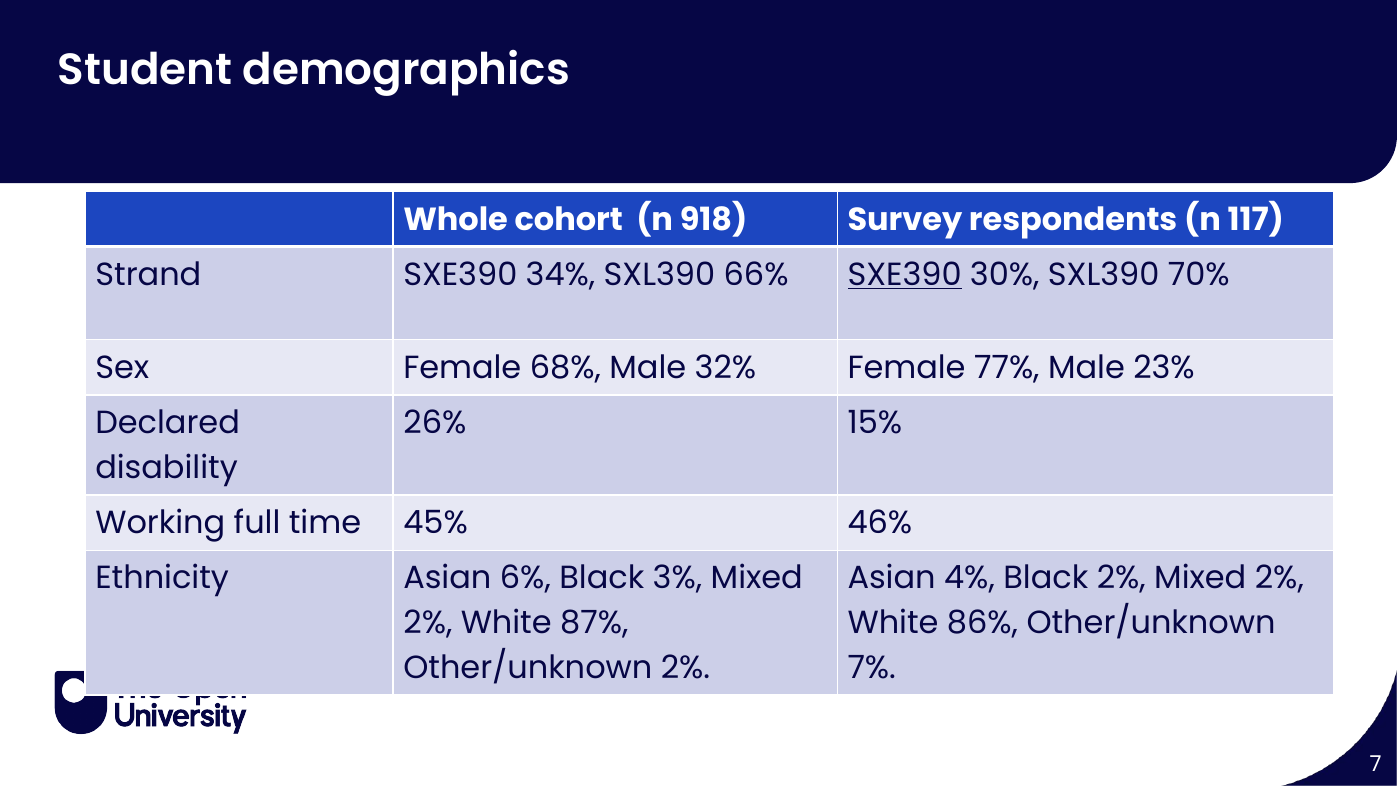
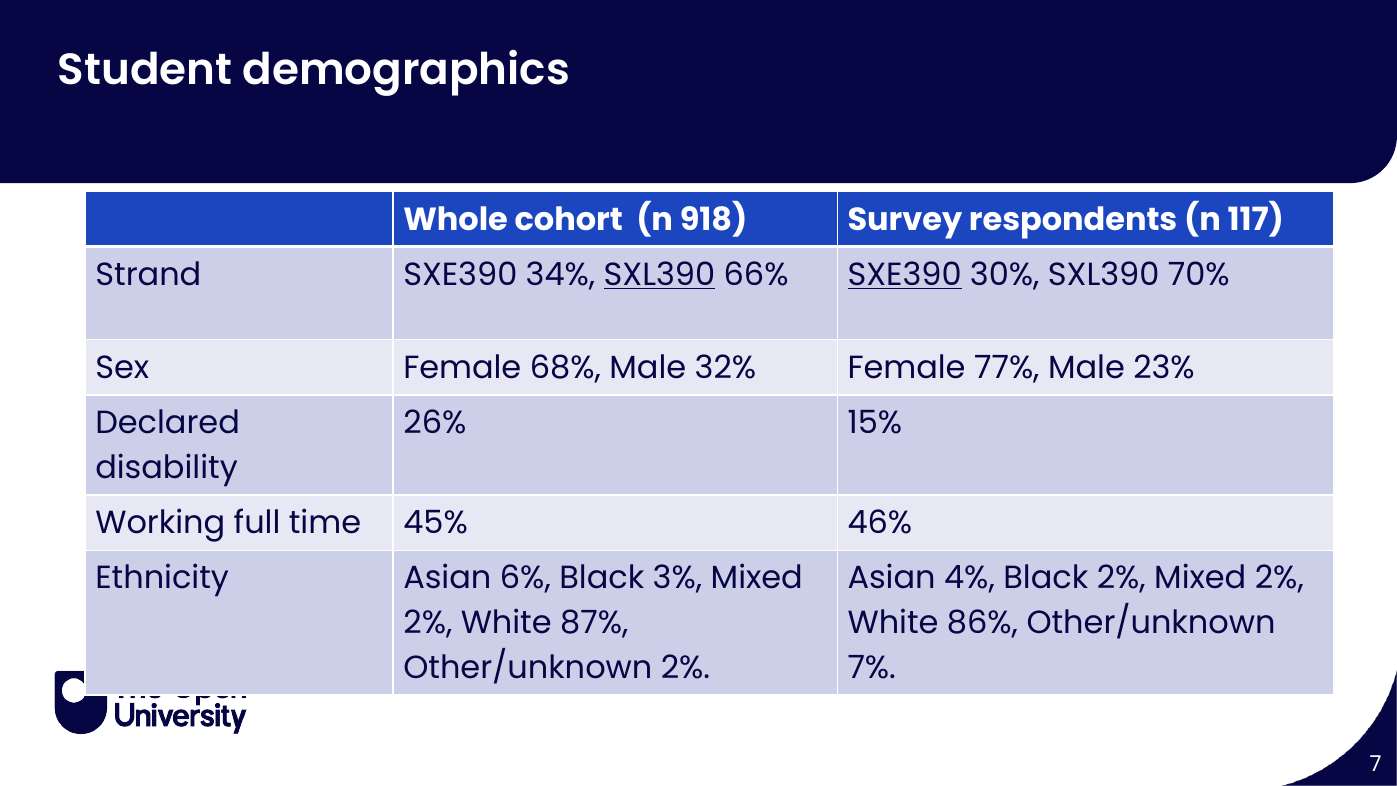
SXL390 at (659, 275) underline: none -> present
